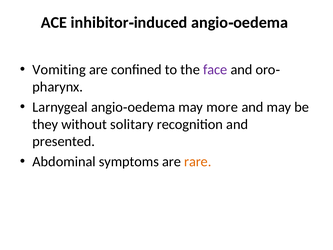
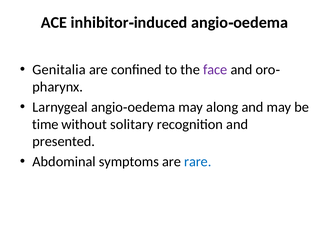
Vomiting: Vomiting -> Genitalia
more: more -> along
they: they -> time
rare colour: orange -> blue
